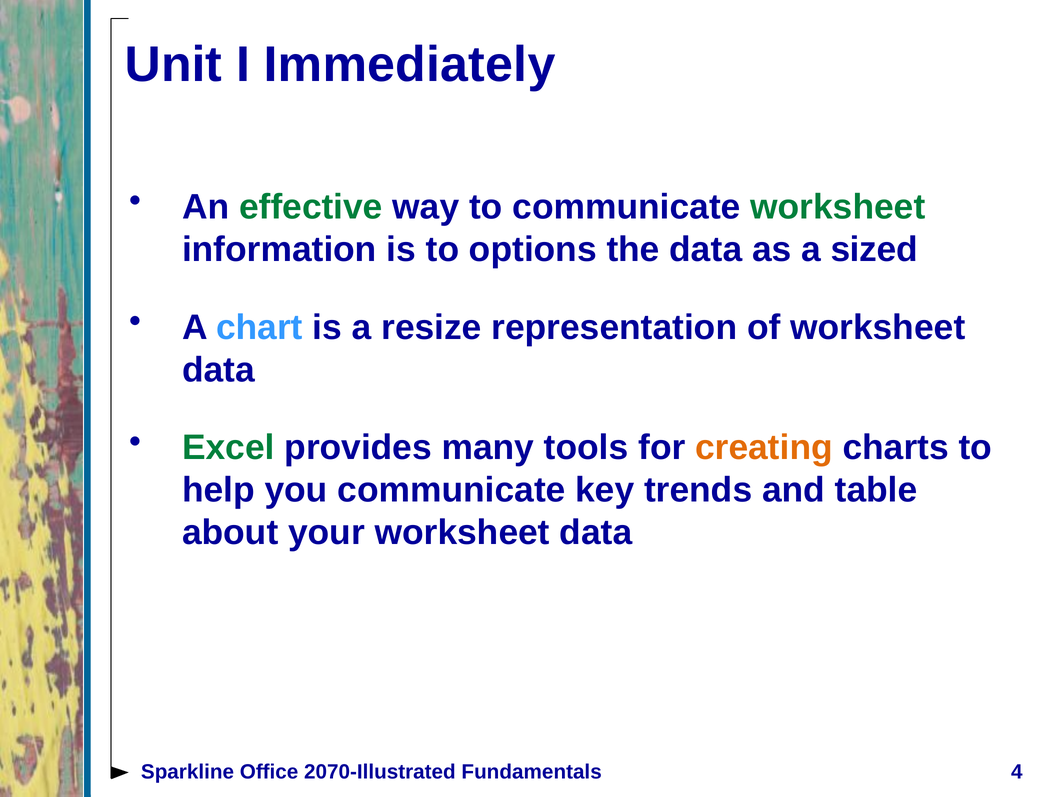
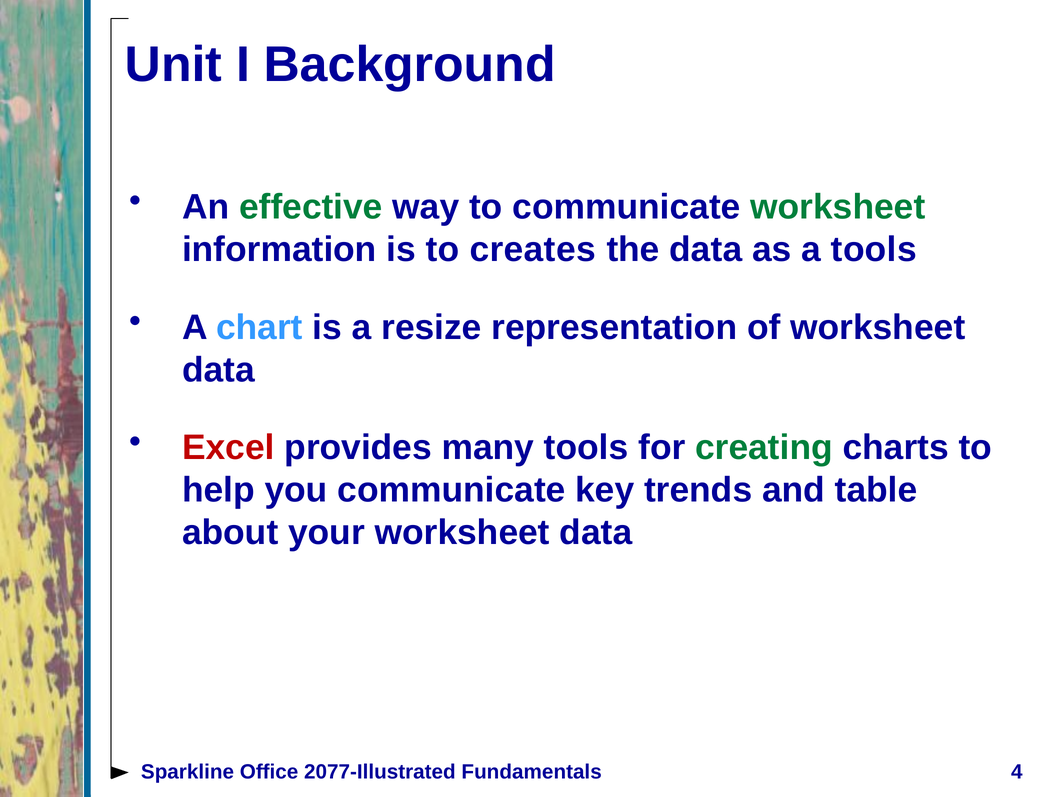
Immediately: Immediately -> Background
options: options -> creates
a sized: sized -> tools
Excel colour: green -> red
creating colour: orange -> green
2070-Illustrated: 2070-Illustrated -> 2077-Illustrated
